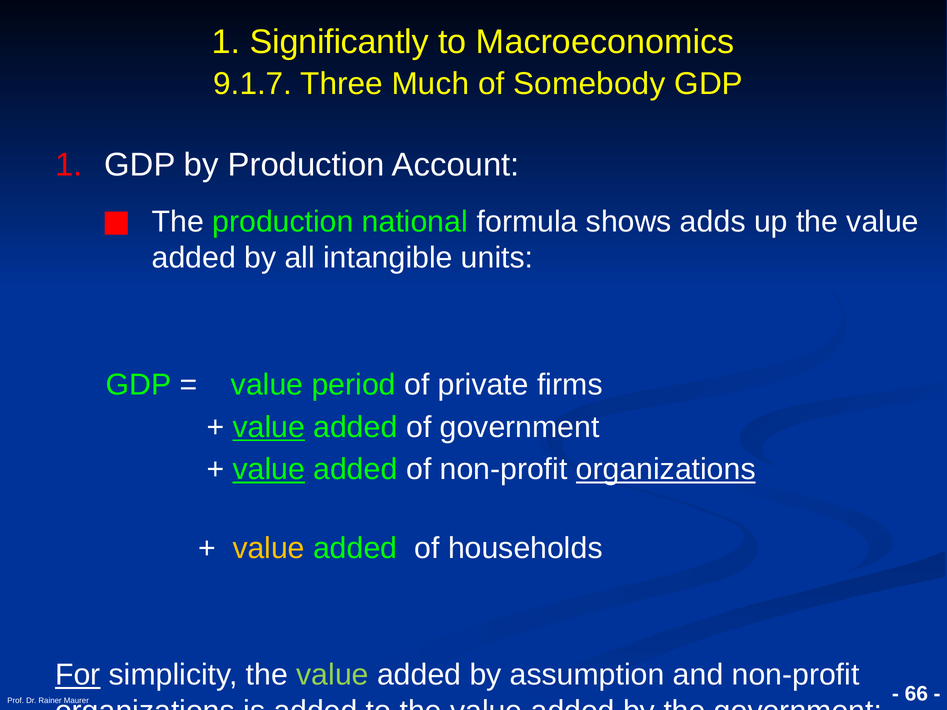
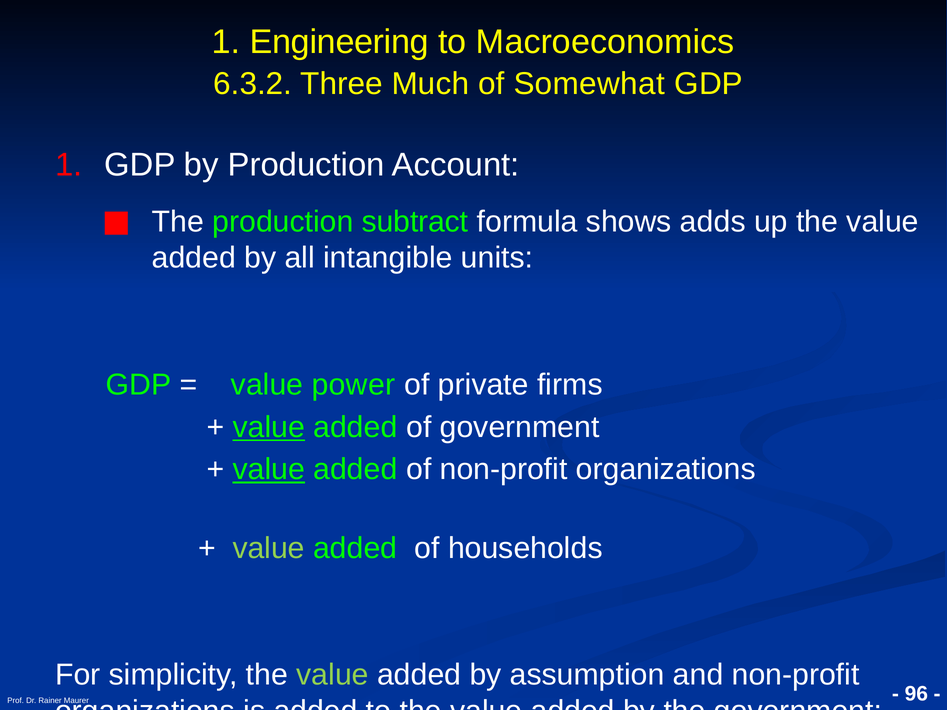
Significantly: Significantly -> Engineering
9.1.7: 9.1.7 -> 6.3.2
Somebody: Somebody -> Somewhat
national: national -> subtract
period: period -> power
organizations at (666, 470) underline: present -> none
value at (269, 548) colour: yellow -> light green
For underline: present -> none
66: 66 -> 96
